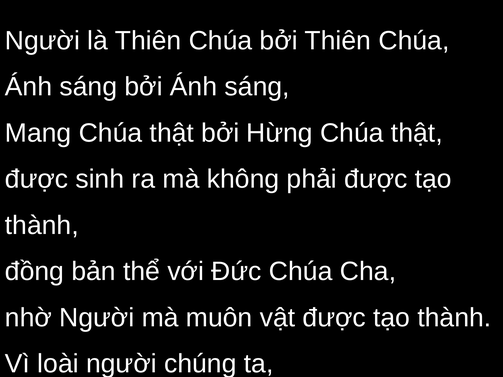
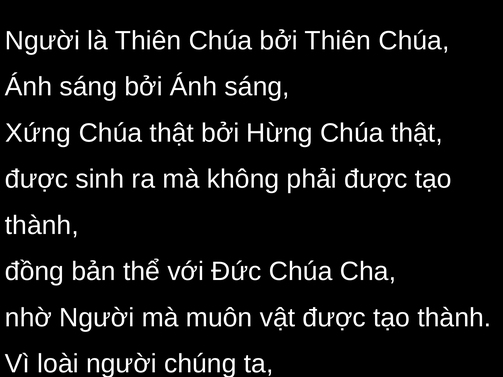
Mang: Mang -> Xứng
